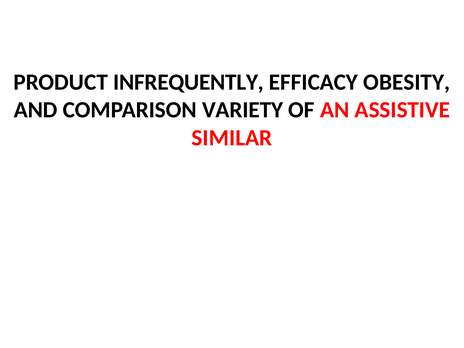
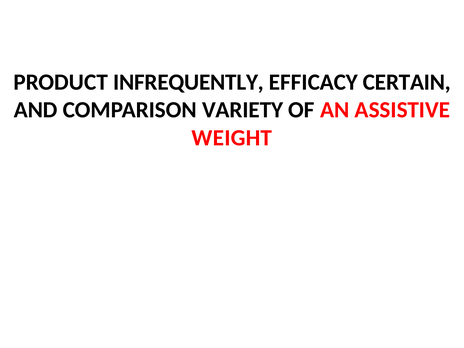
OBESITY: OBESITY -> CERTAIN
SIMILAR: SIMILAR -> WEIGHT
